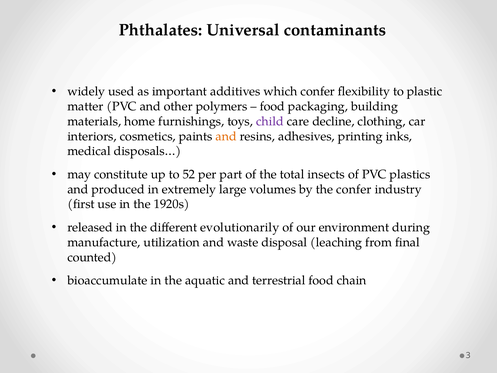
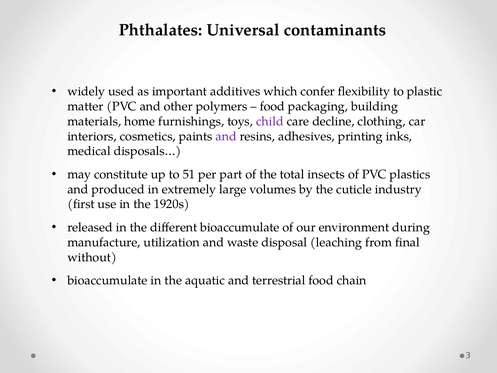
and at (226, 136) colour: orange -> purple
52: 52 -> 51
the confer: confer -> cuticle
different evolutionarily: evolutionarily -> bioaccumulate
counted: counted -> without
